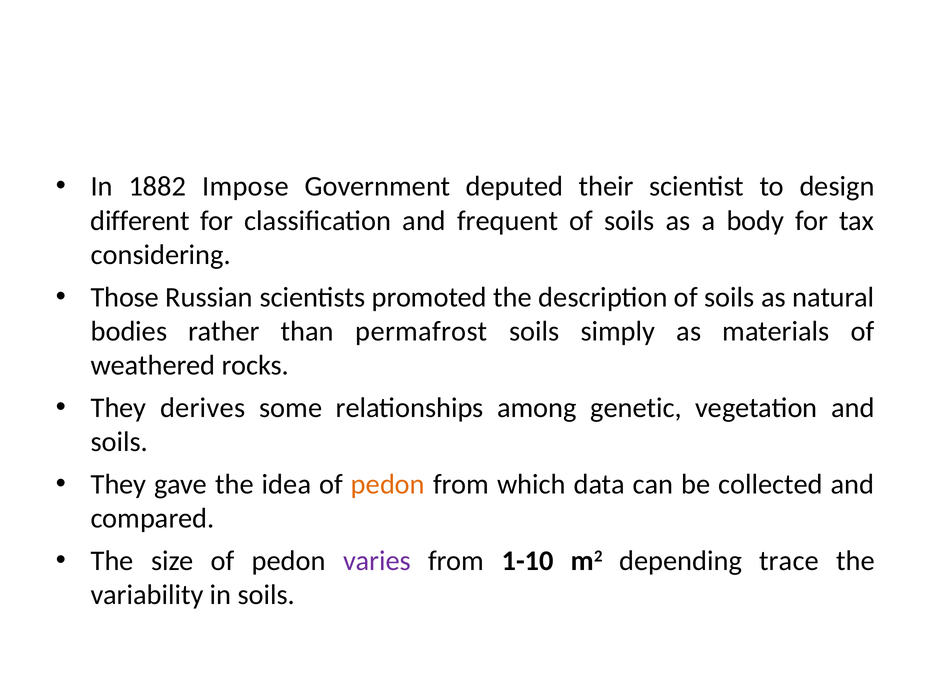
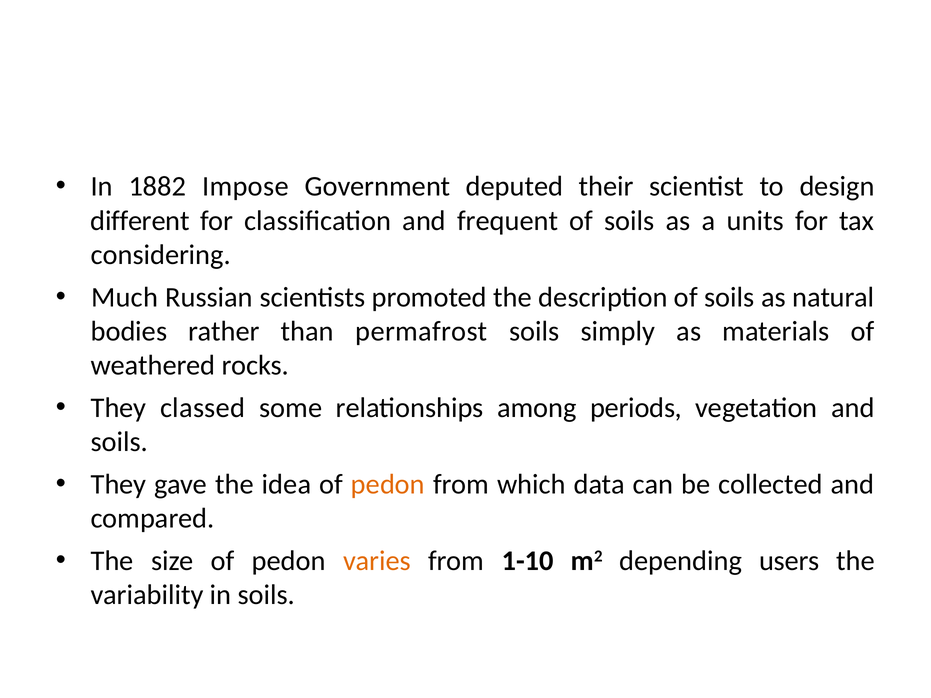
body: body -> units
Those: Those -> Much
derives: derives -> classed
genetic: genetic -> periods
varies colour: purple -> orange
trace: trace -> users
